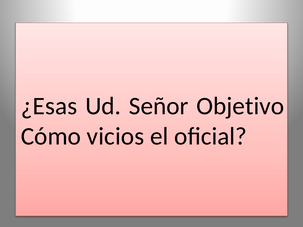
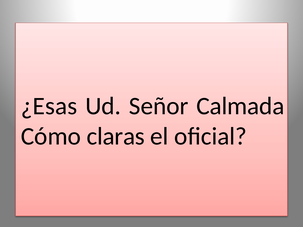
Objetivo: Objetivo -> Calmada
vicios: vicios -> claras
